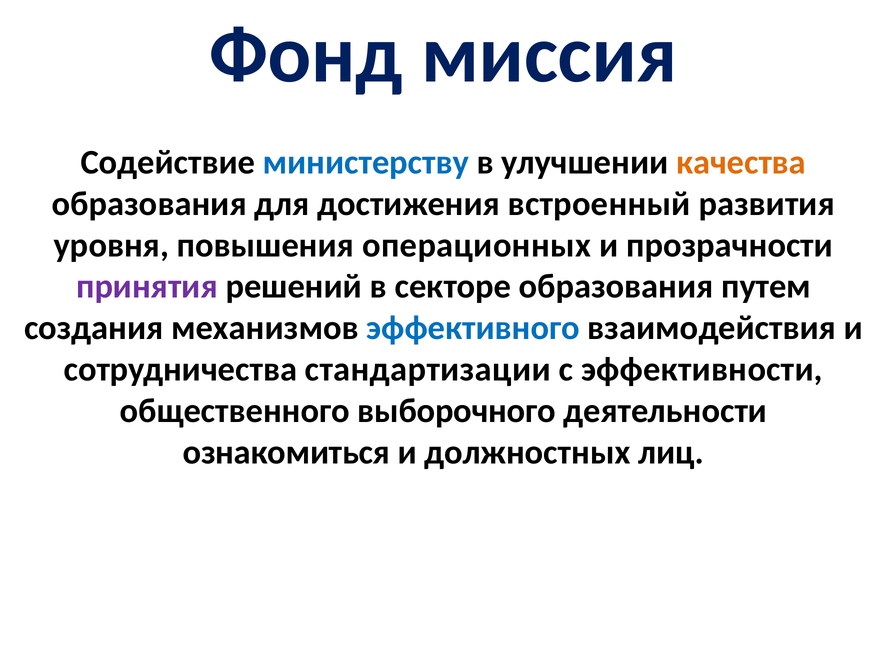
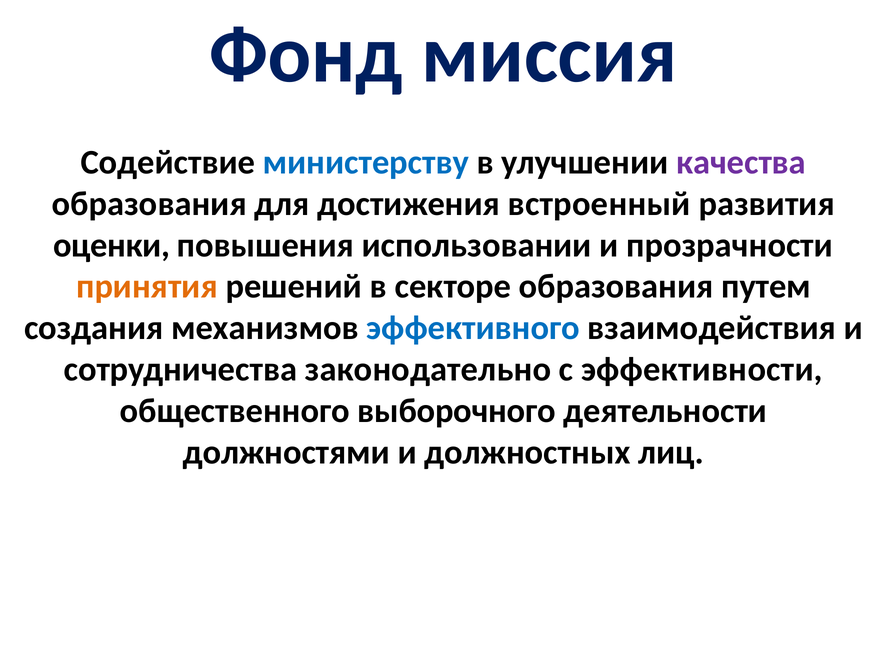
качества colour: orange -> purple
уровня: уровня -> оценки
операционных: операционных -> использовании
принятия colour: purple -> orange
стандартизации: стандартизации -> законодательно
ознакомиться: ознакомиться -> должностями
